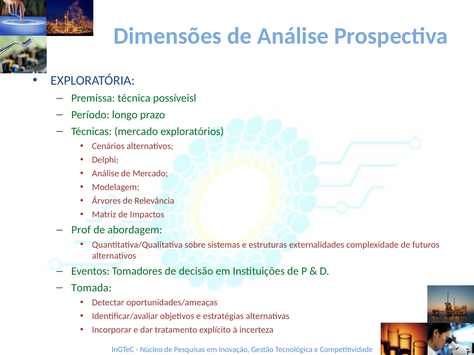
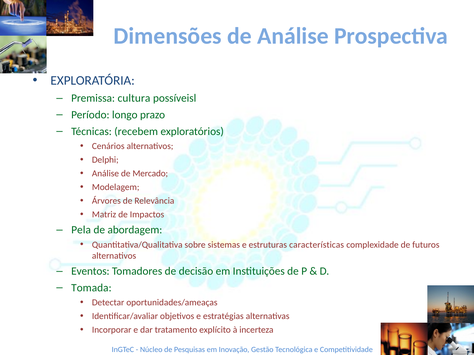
técnica: técnica -> cultura
Técnicas mercado: mercado -> recebem
Prof: Prof -> Pela
externalidades: externalidades -> características
